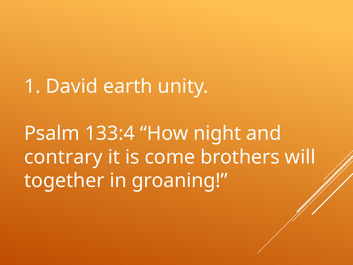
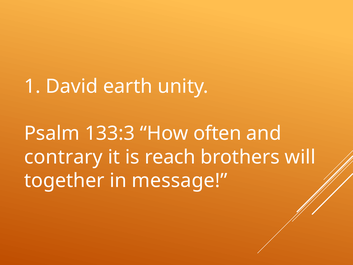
133:4: 133:4 -> 133:3
night: night -> often
come: come -> reach
groaning: groaning -> message
